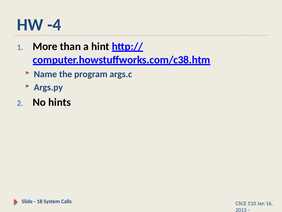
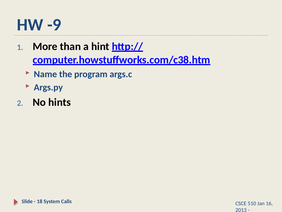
-4: -4 -> -9
